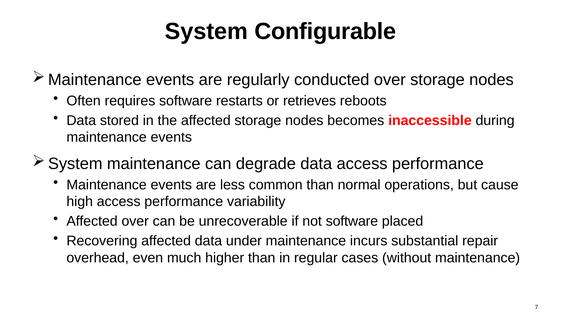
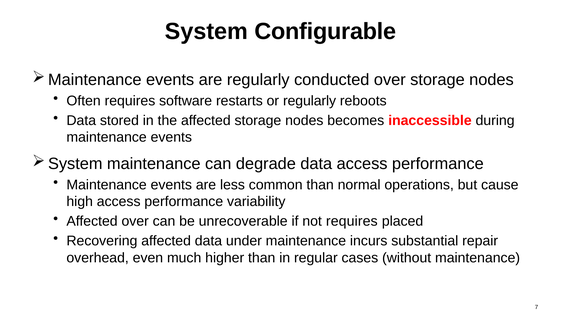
or retrieves: retrieves -> regularly
not software: software -> requires
